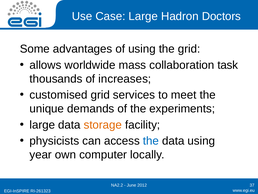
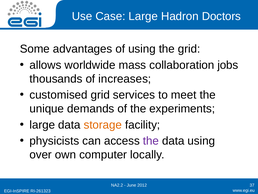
task: task -> jobs
the at (151, 141) colour: blue -> purple
year: year -> over
